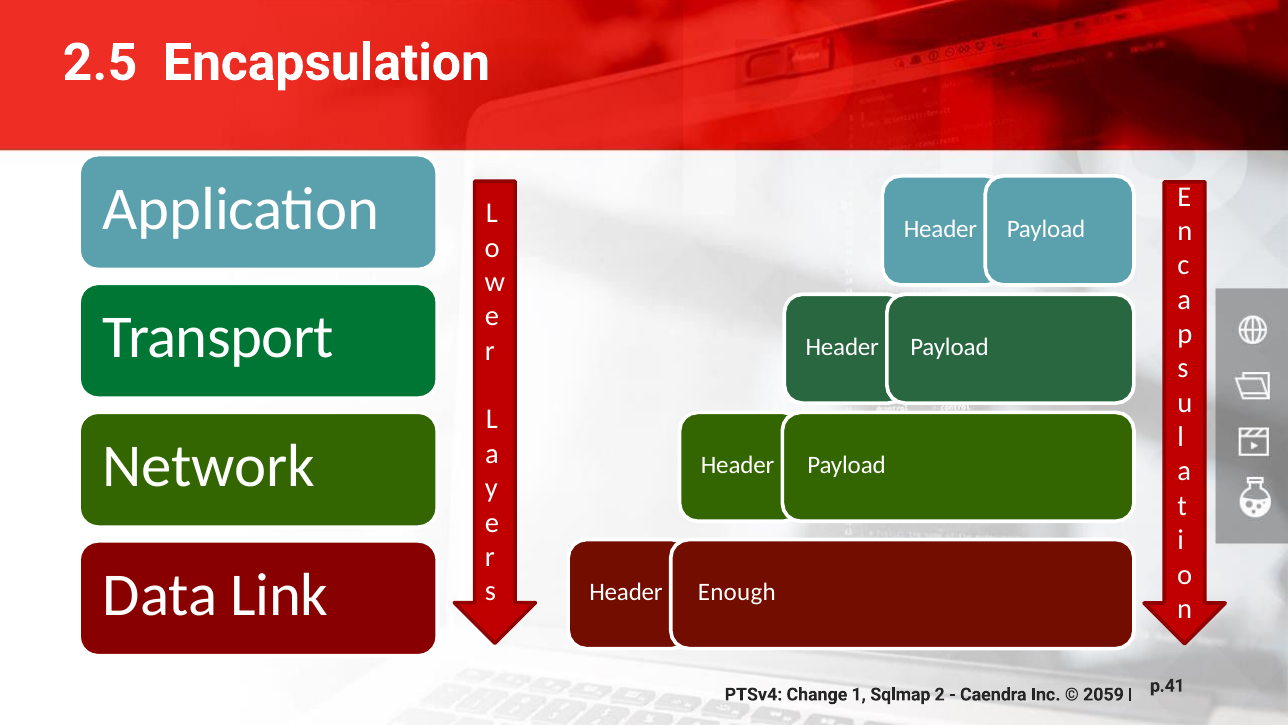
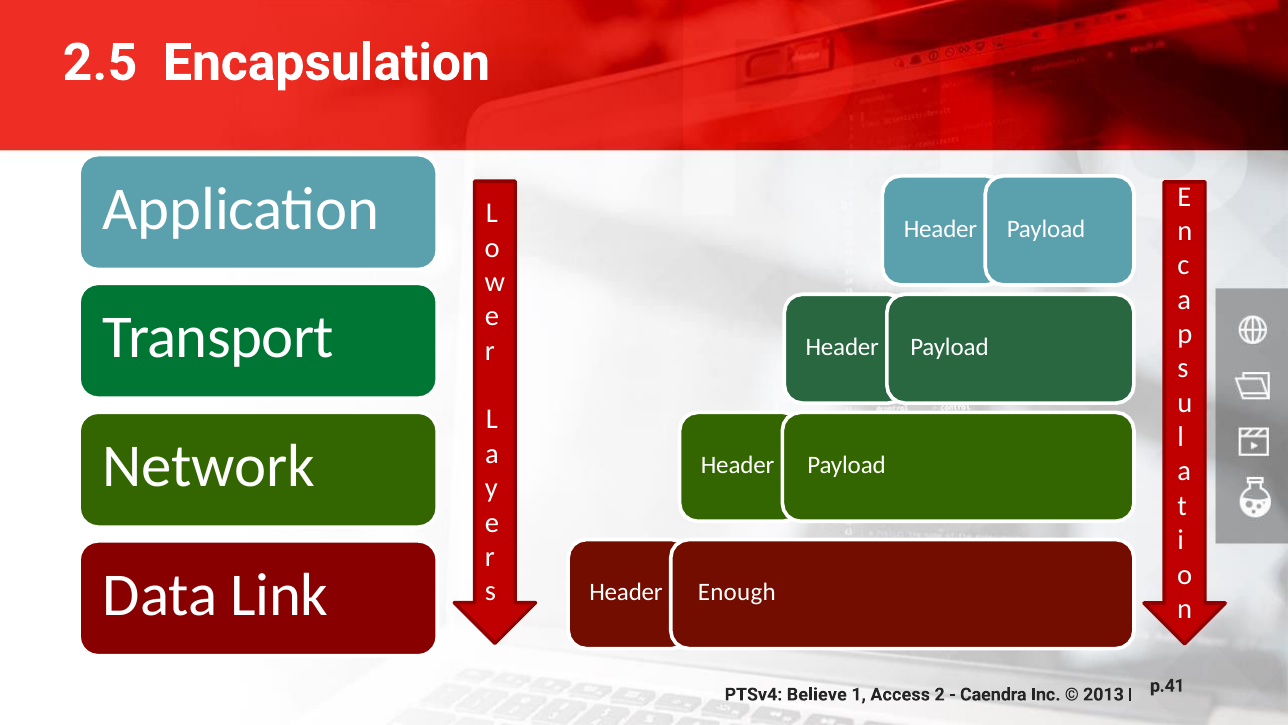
Change: Change -> Believe
Sqlmap: Sqlmap -> Access
2059: 2059 -> 2013
